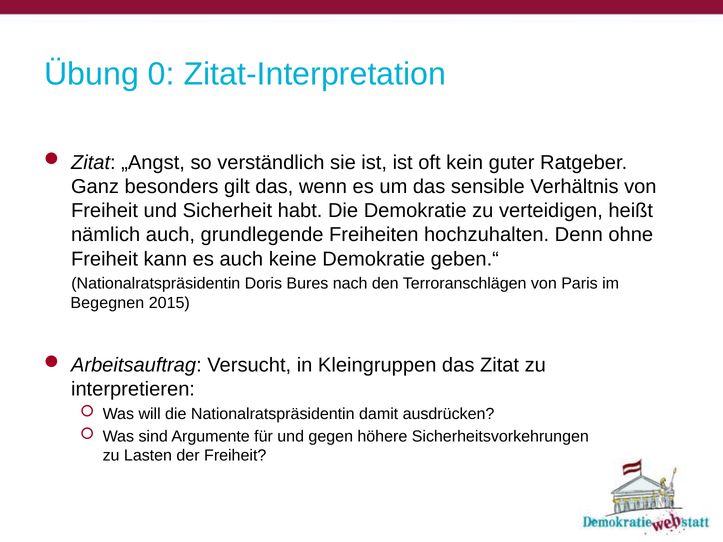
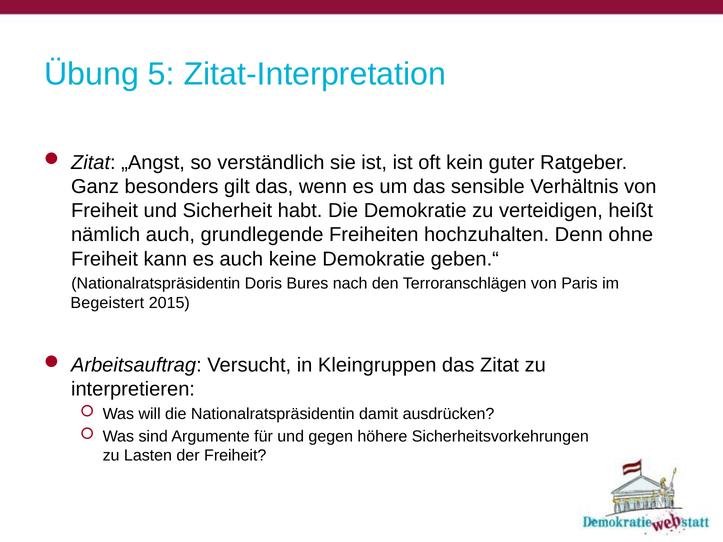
0: 0 -> 5
Begegnen: Begegnen -> Begeistert
